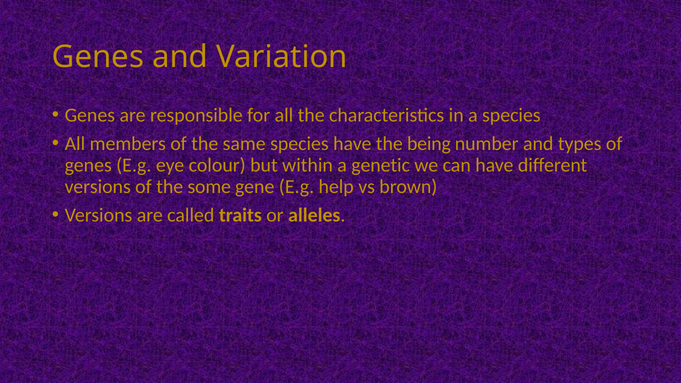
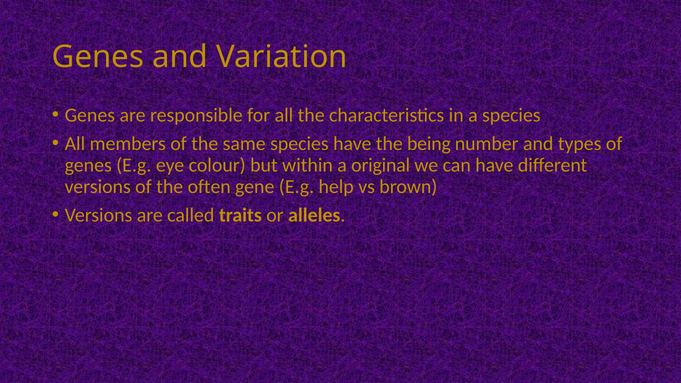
genetic: genetic -> original
some: some -> often
